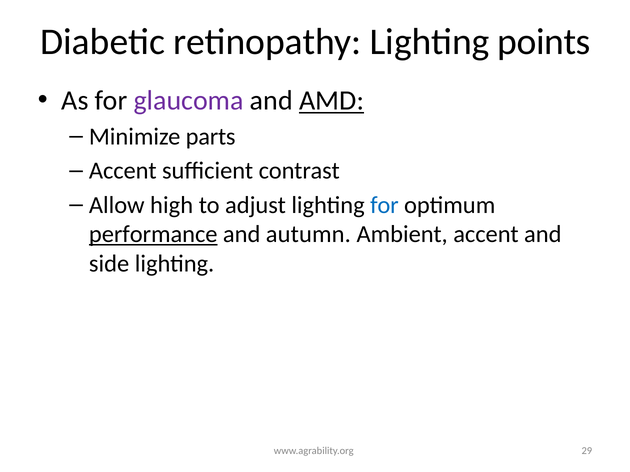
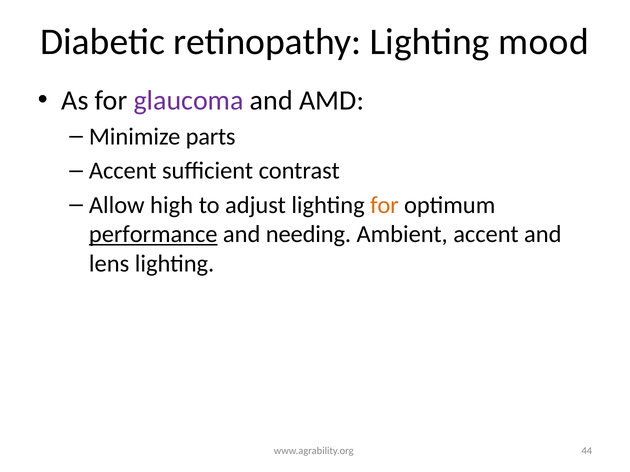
points: points -> mood
AMD underline: present -> none
for at (384, 205) colour: blue -> orange
autumn: autumn -> needing
side: side -> lens
29: 29 -> 44
